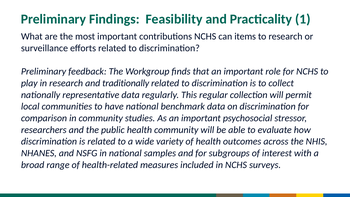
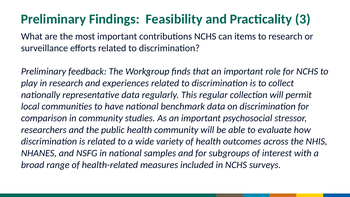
1: 1 -> 3
traditionally: traditionally -> experiences
